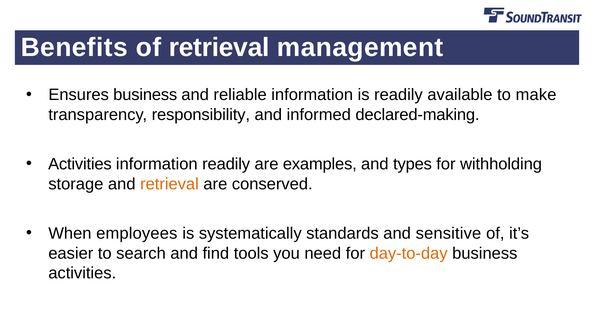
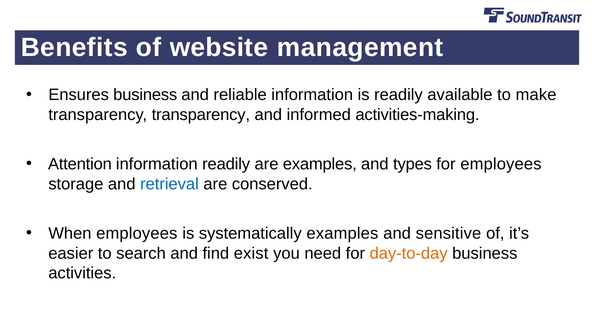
of retrieval: retrieval -> website
transparency responsibility: responsibility -> transparency
declared-making: declared-making -> activities-making
Activities at (80, 164): Activities -> Attention
for withholding: withholding -> employees
retrieval at (169, 184) colour: orange -> blue
systematically standards: standards -> examples
tools: tools -> exist
